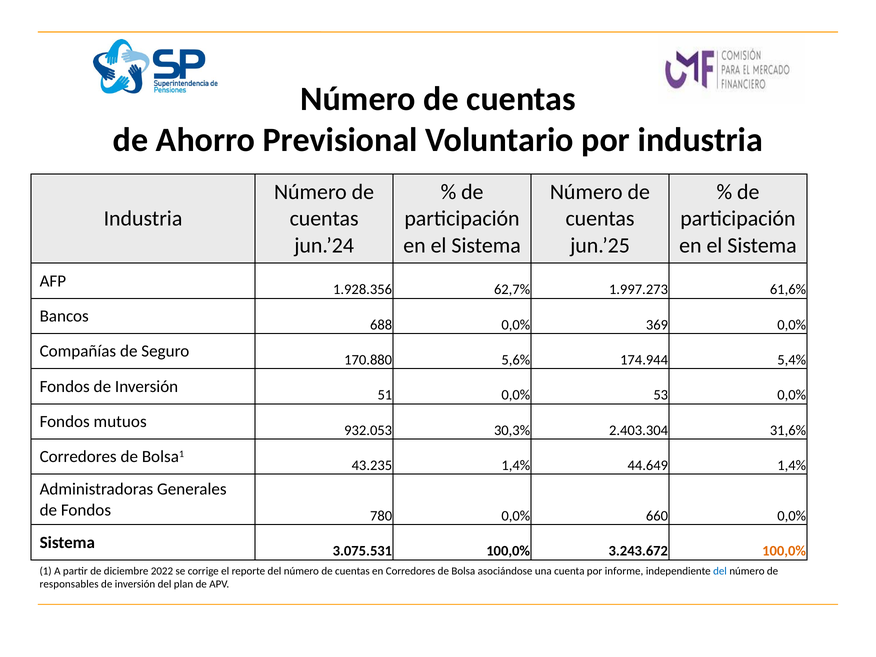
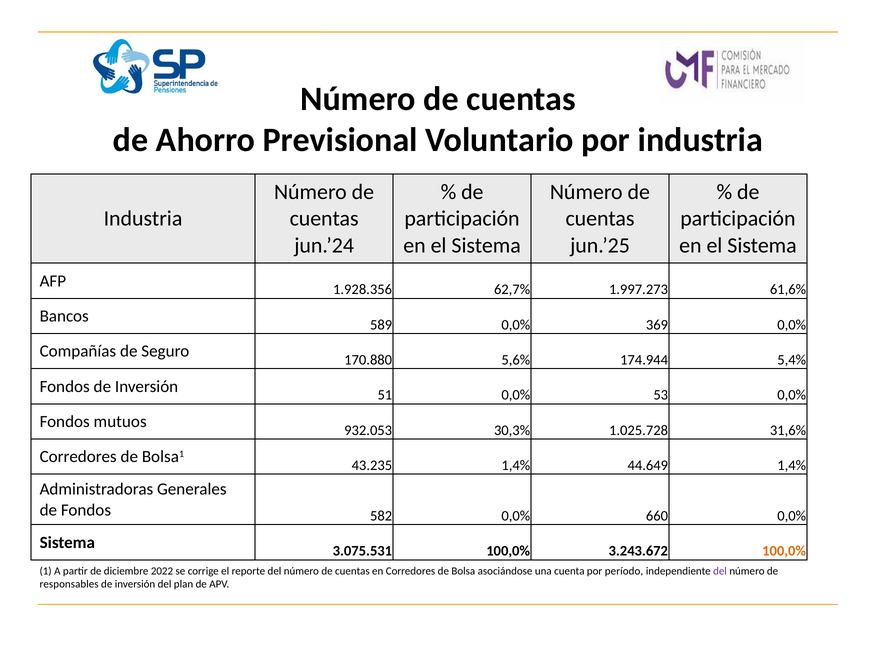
688: 688 -> 589
2.403.304: 2.403.304 -> 1.025.728
780: 780 -> 582
informe: informe -> período
del at (720, 571) colour: blue -> purple
